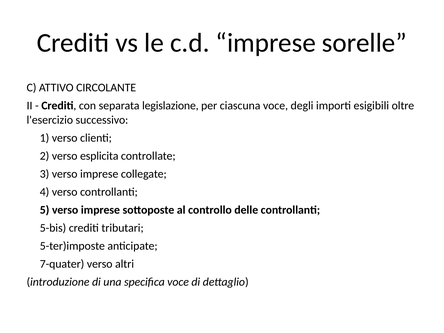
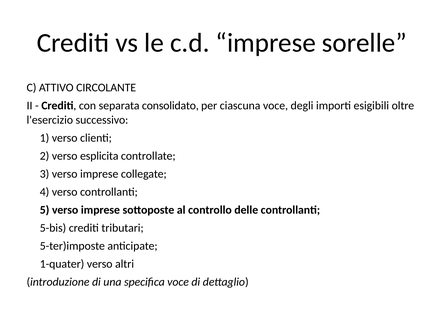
legislazione: legislazione -> consolidato
7-quater: 7-quater -> 1-quater
